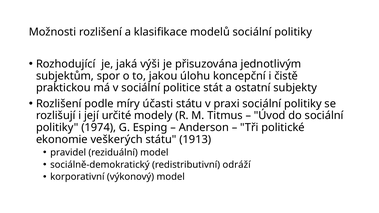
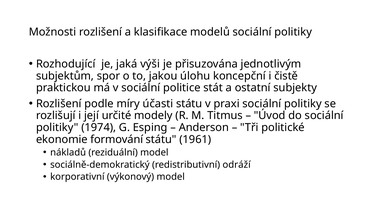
veškerých: veškerých -> formování
1913: 1913 -> 1961
pravidel: pravidel -> nákladů
